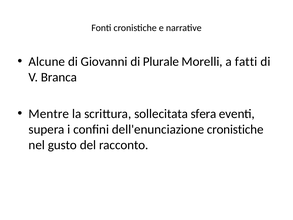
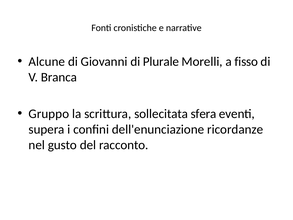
fatti: fatti -> fisso
Mentre: Mentre -> Gruppo
dell'enunciazione cronistiche: cronistiche -> ricordanze
